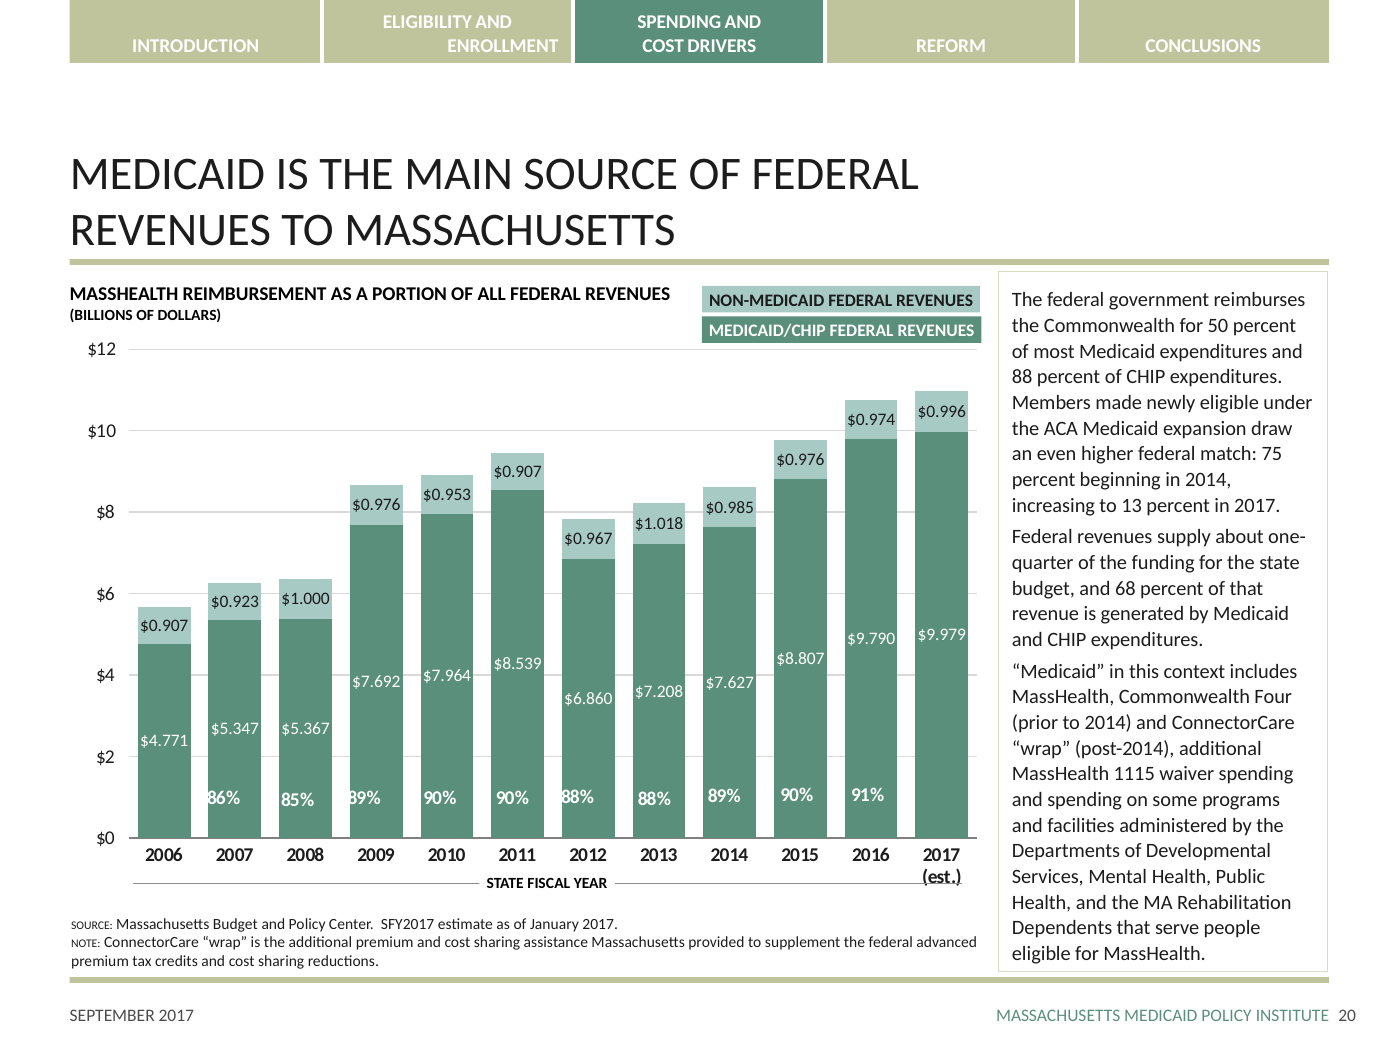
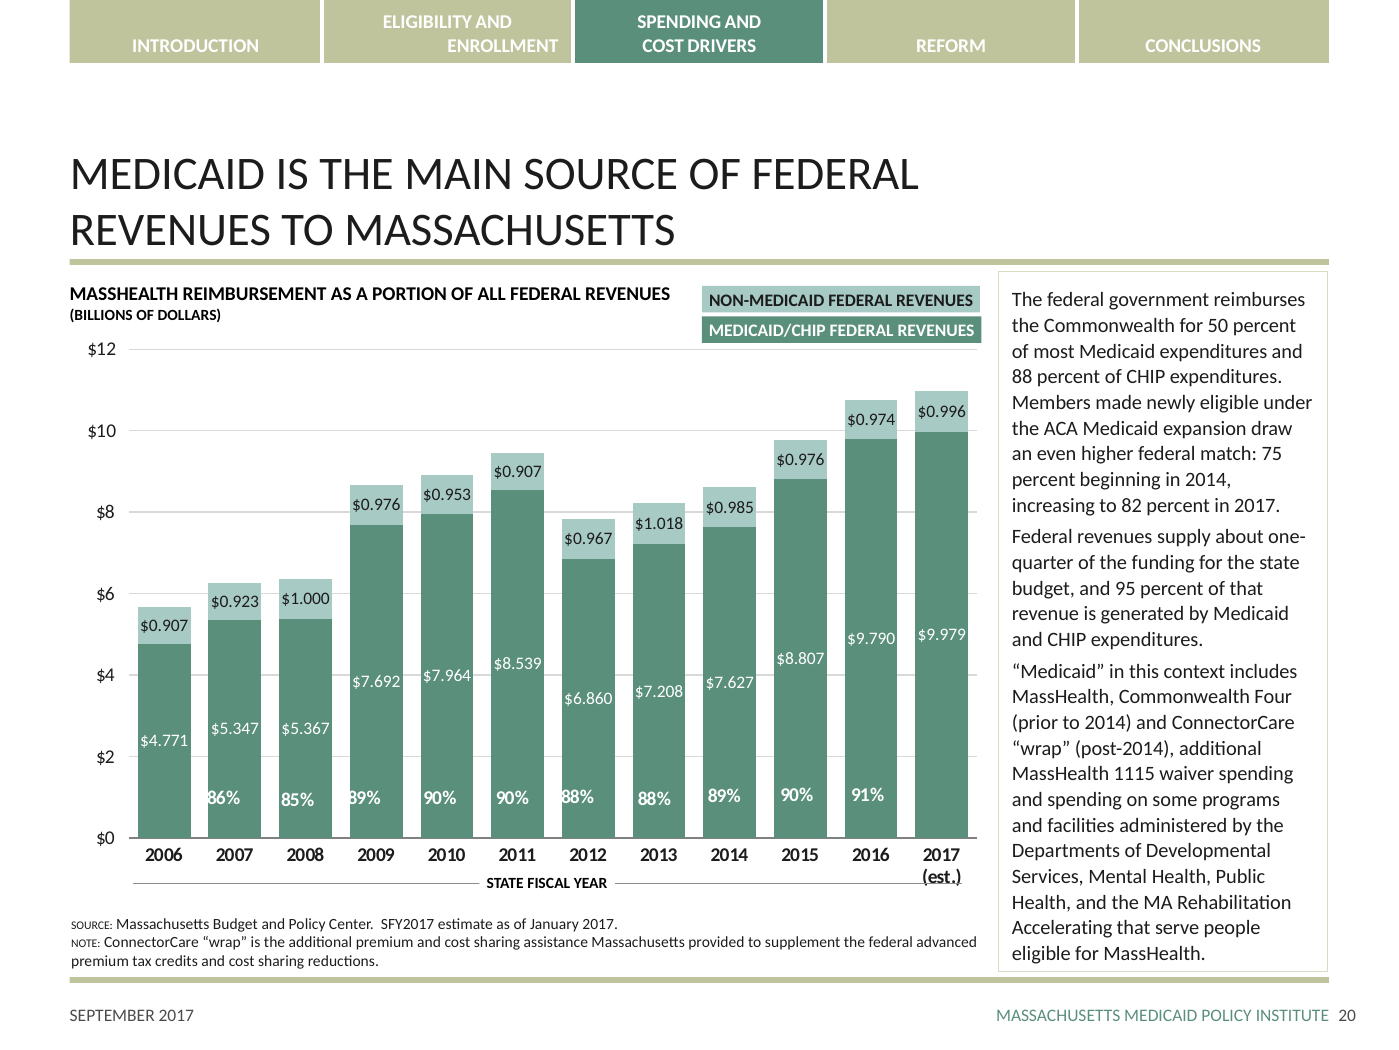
13: 13 -> 82
68: 68 -> 95
Dependents: Dependents -> Accelerating
